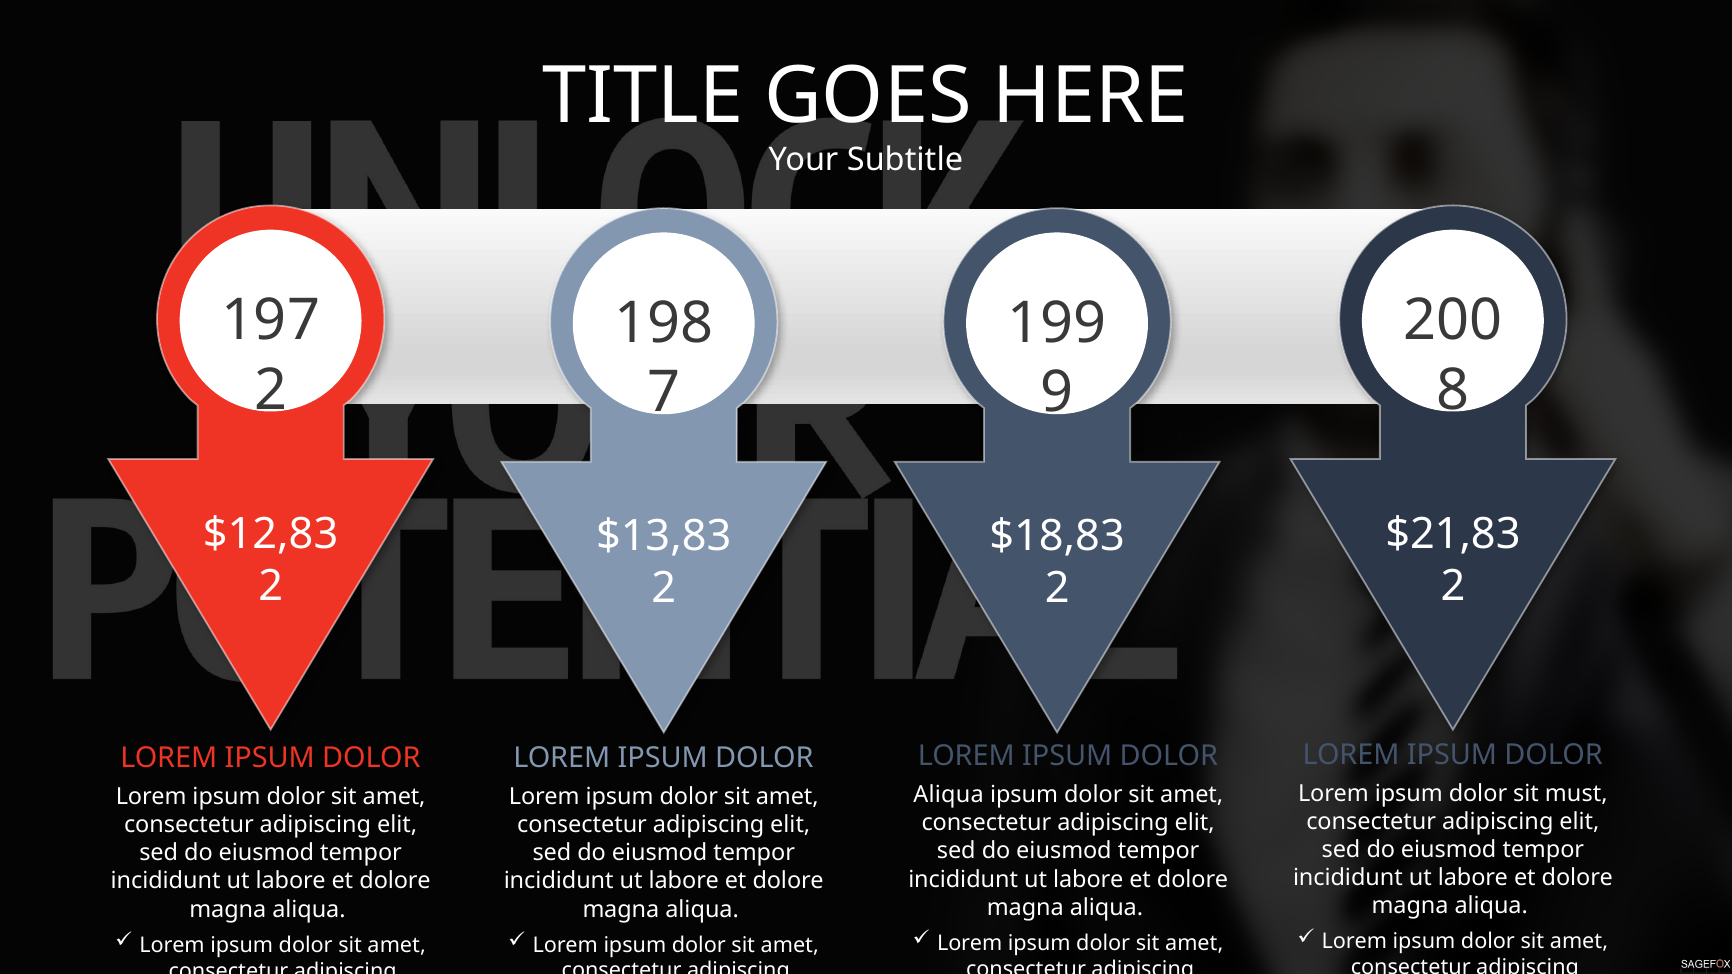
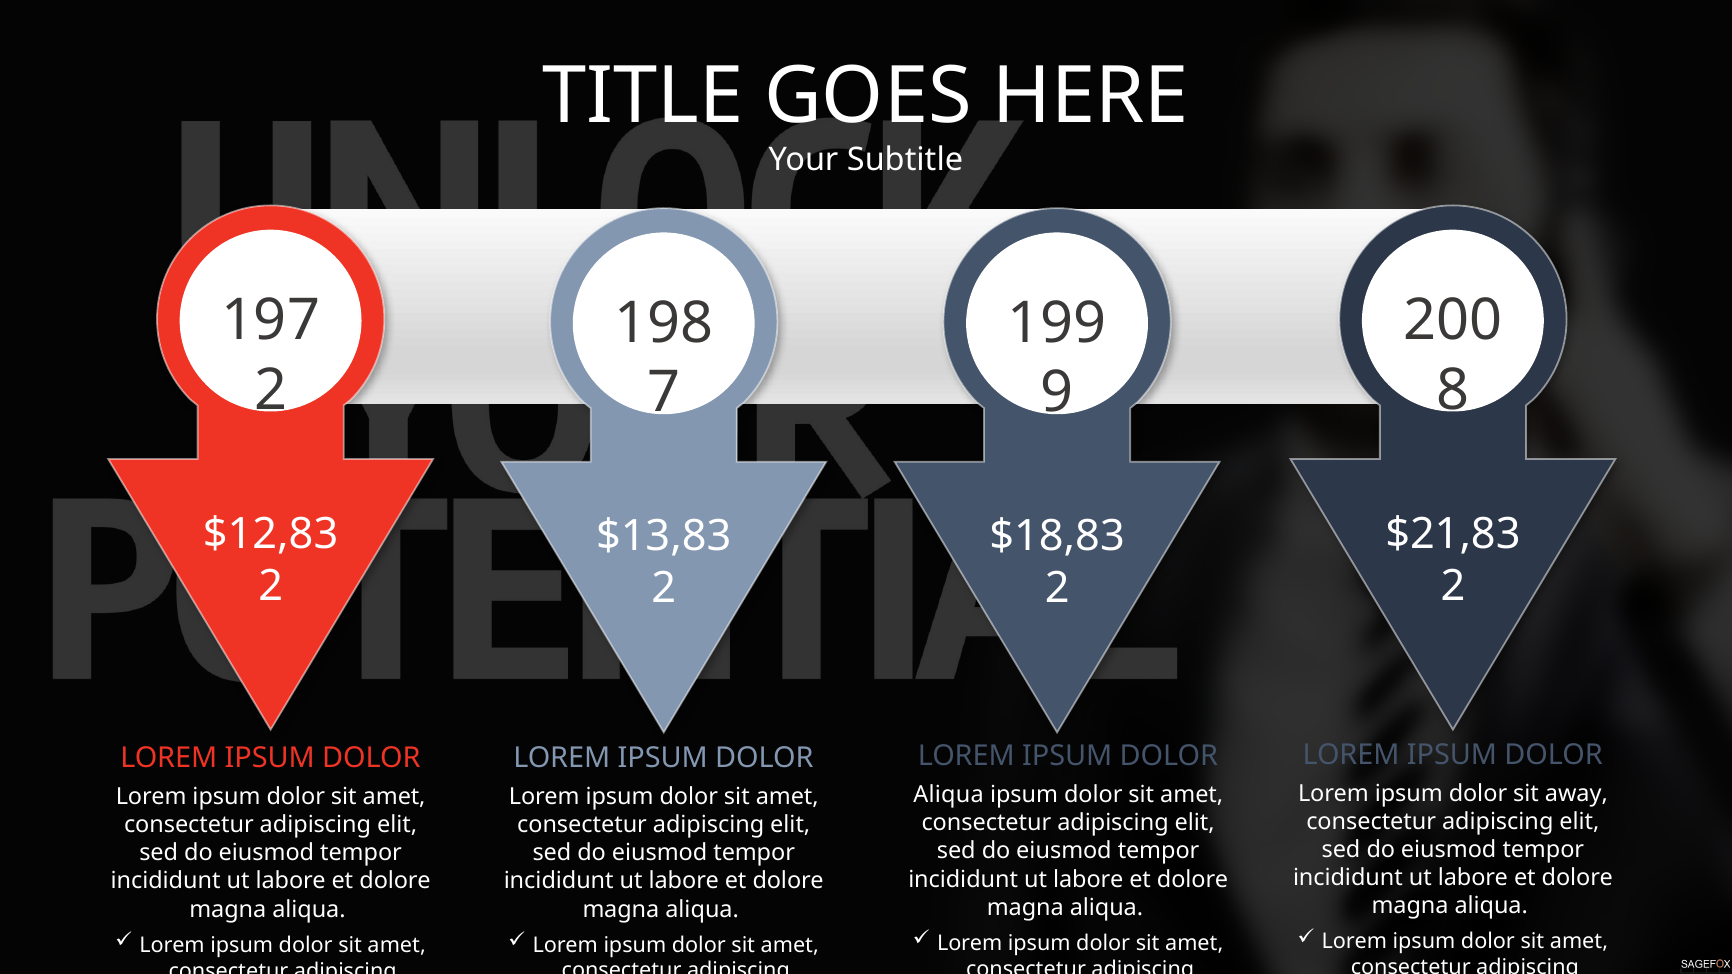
must: must -> away
